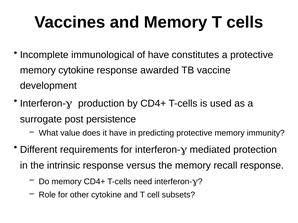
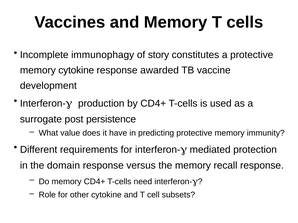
immunological: immunological -> immunophagy
of have: have -> story
intrinsic: intrinsic -> domain
